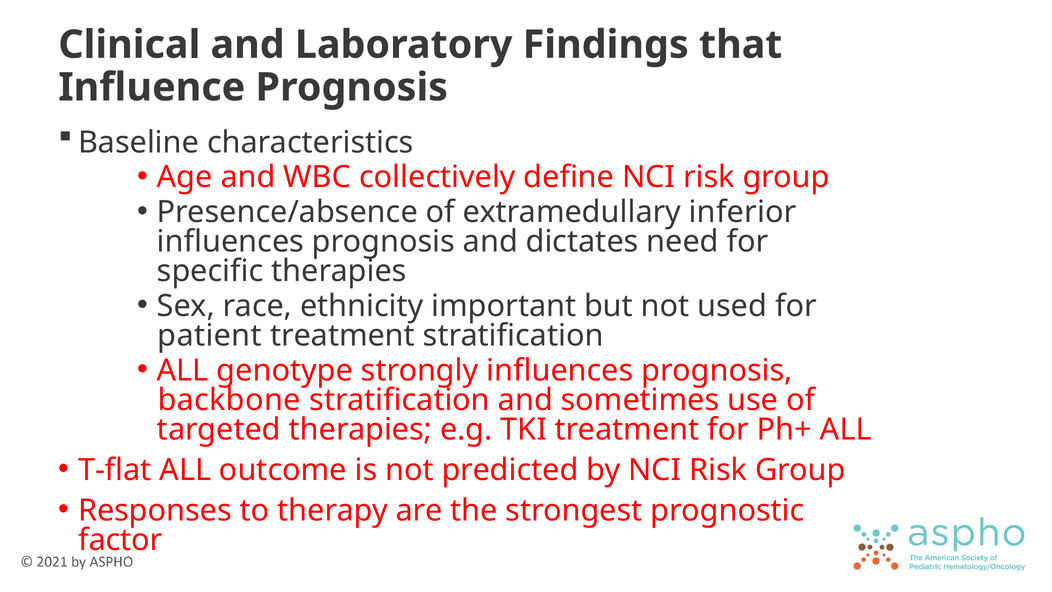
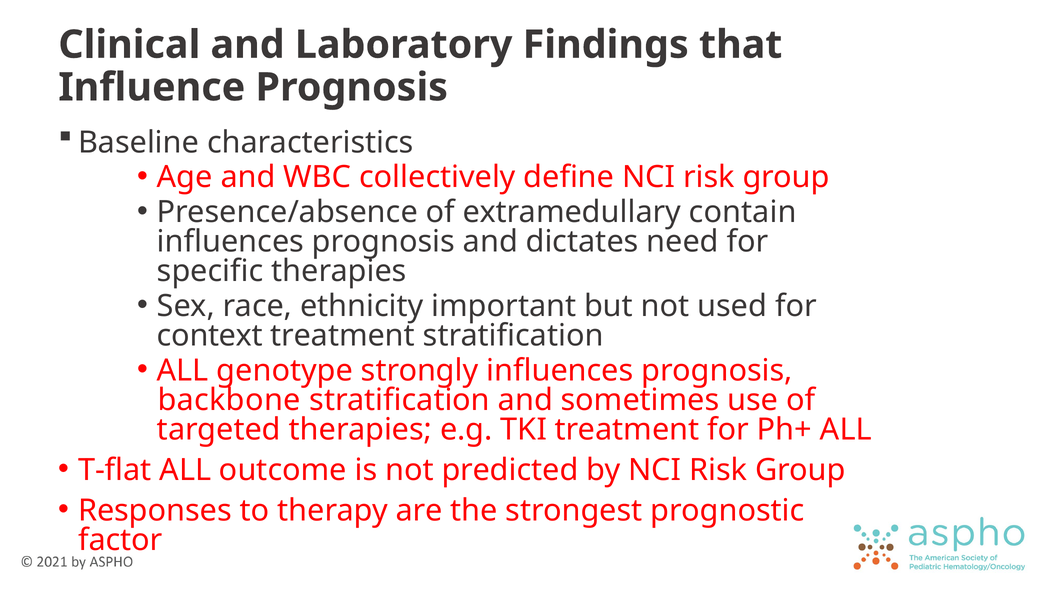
inferior: inferior -> contain
patient: patient -> context
